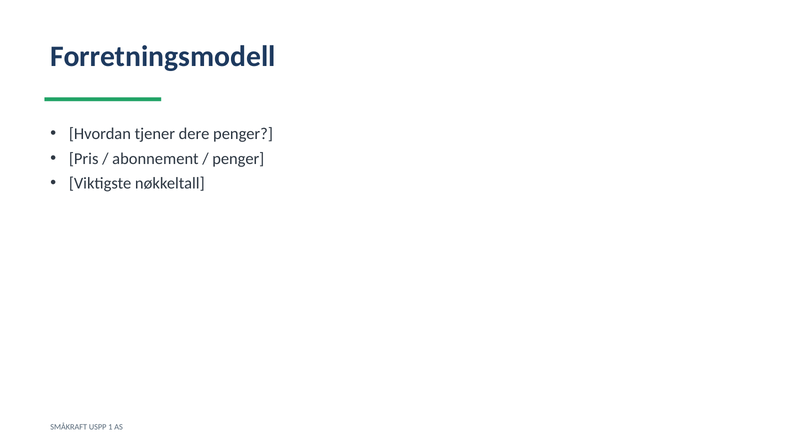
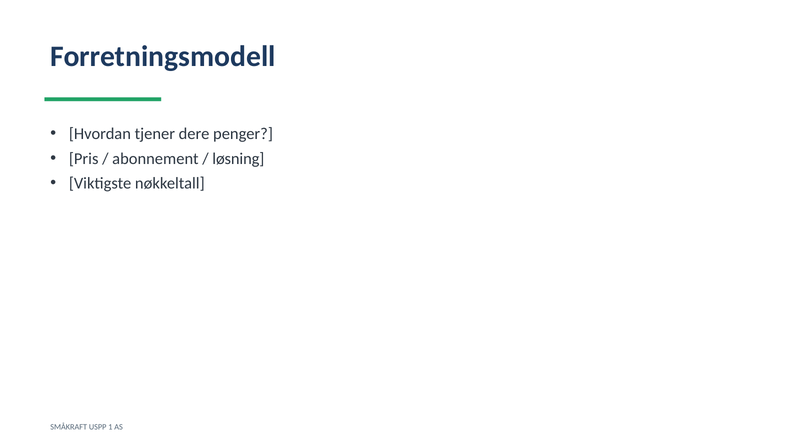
penger at (238, 159): penger -> løsning
